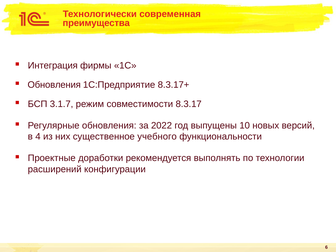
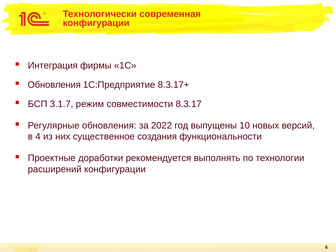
преимущества at (96, 23): преимущества -> конфигурации
учебного: учебного -> создания
